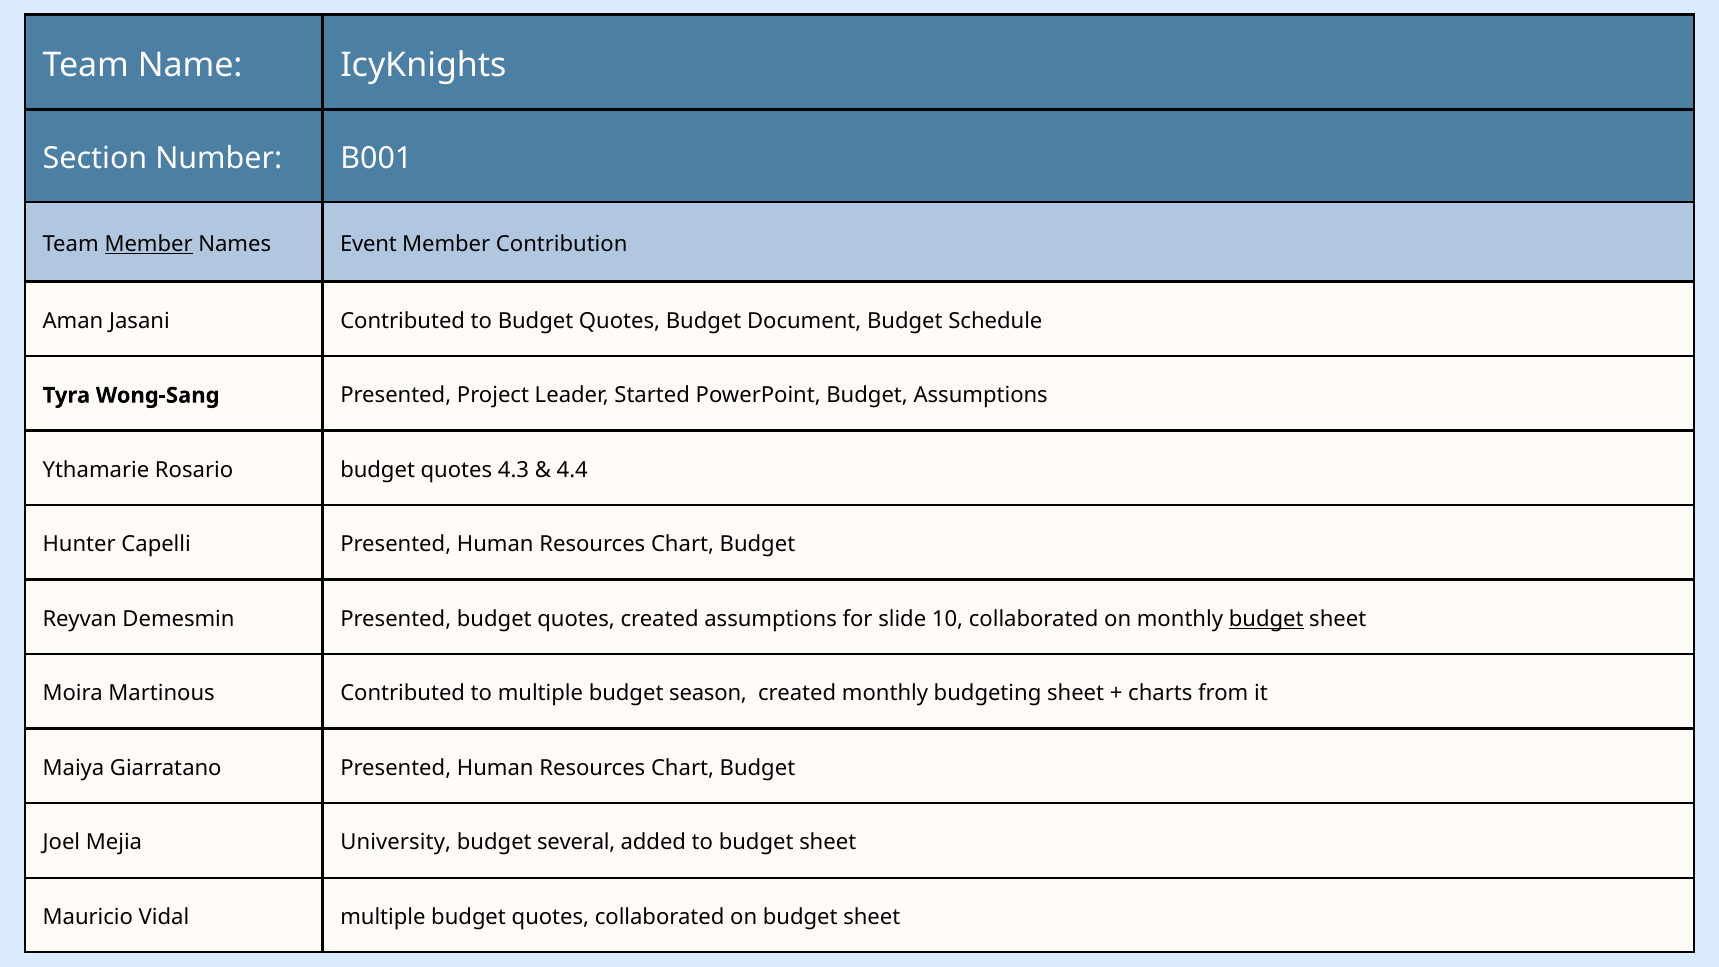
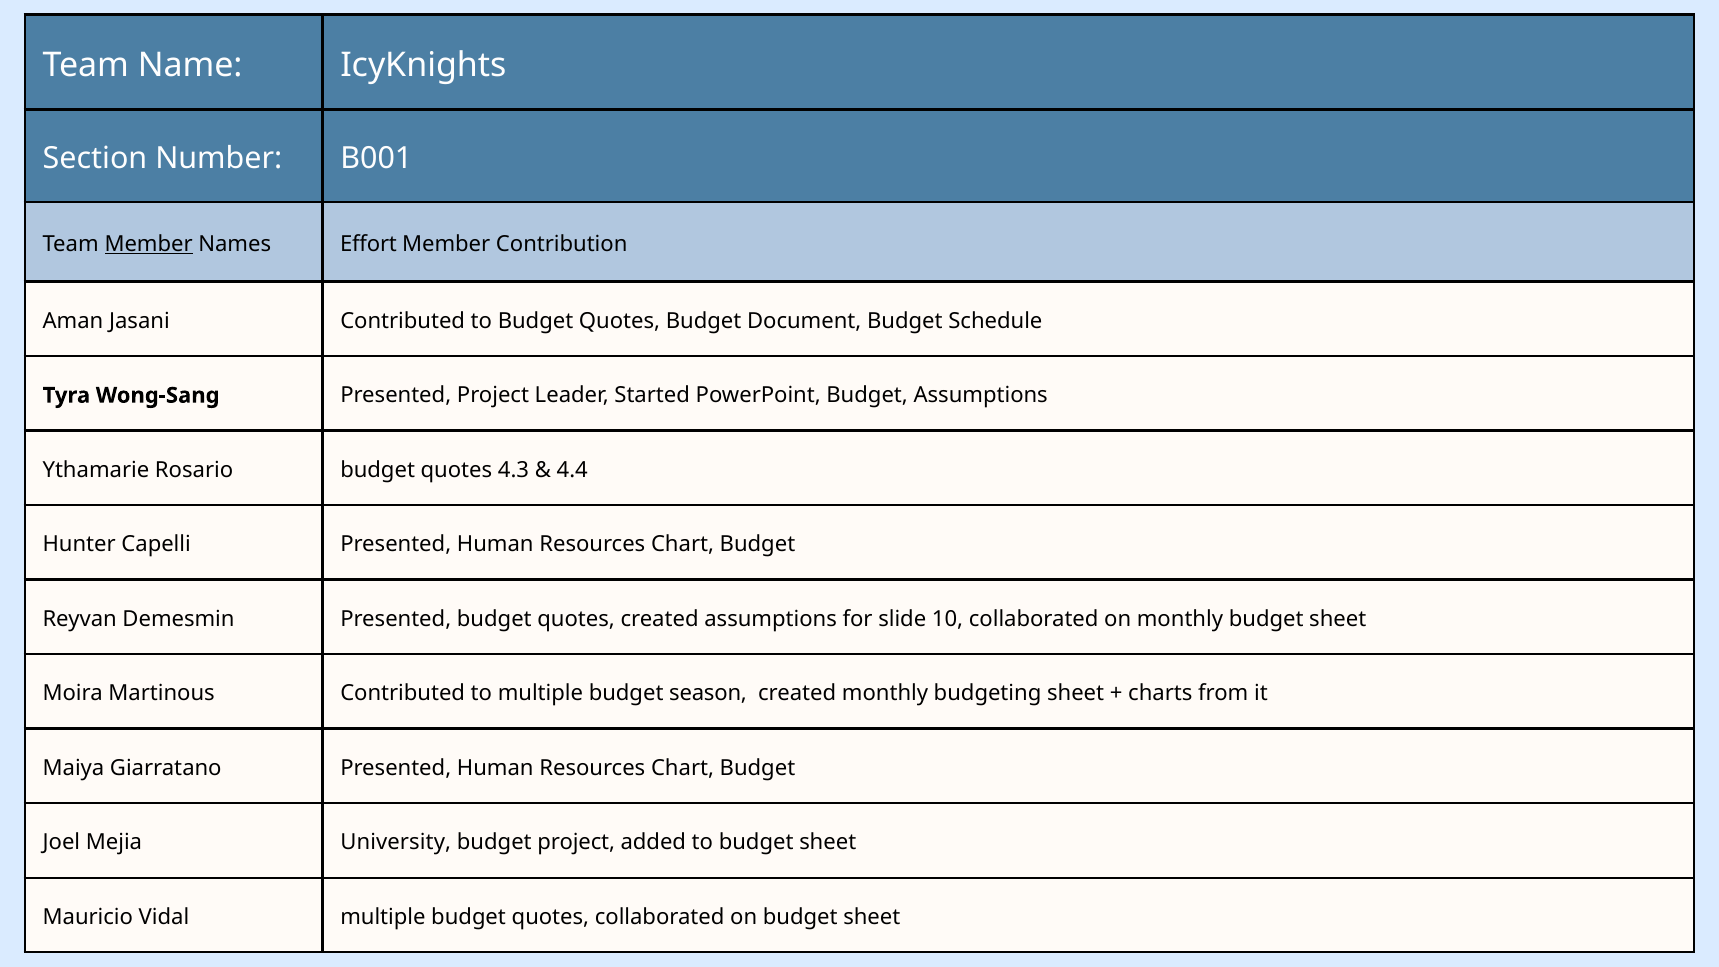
Event: Event -> Effort
budget at (1266, 619) underline: present -> none
budget several: several -> project
